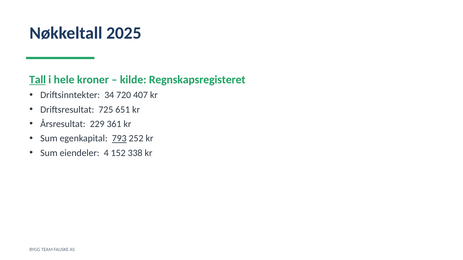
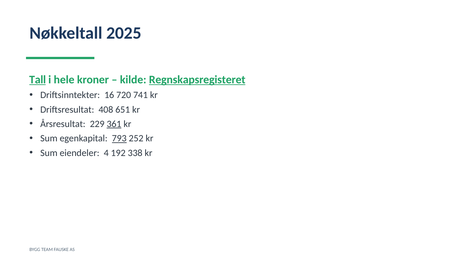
Regnskapsregisteret underline: none -> present
34: 34 -> 16
407: 407 -> 741
725: 725 -> 408
361 underline: none -> present
152: 152 -> 192
